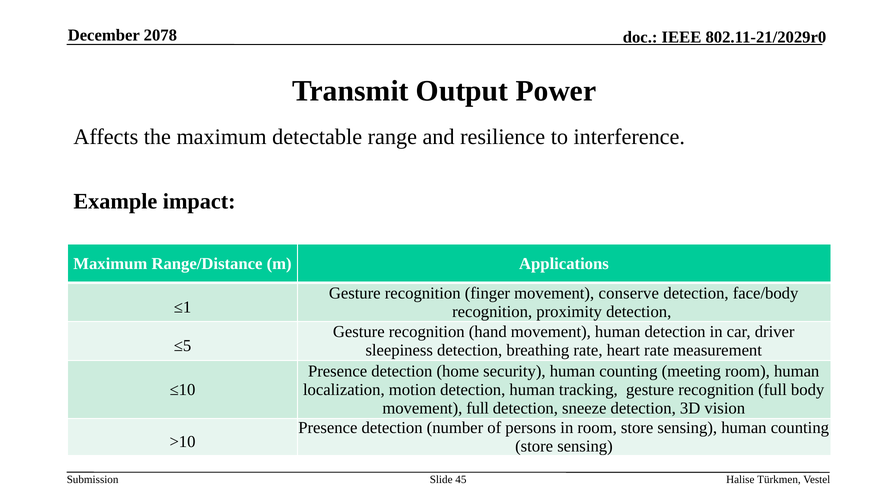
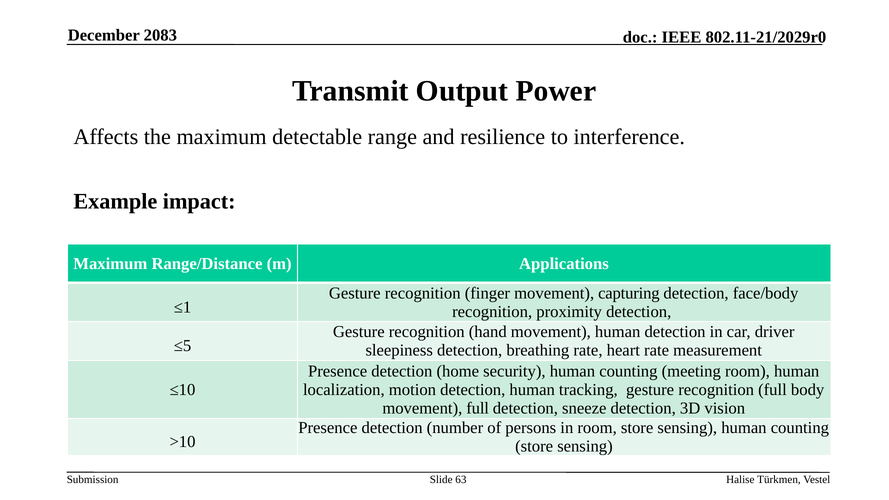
2078: 2078 -> 2083
conserve: conserve -> capturing
45: 45 -> 63
